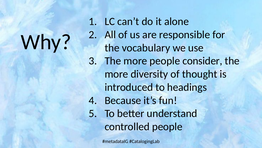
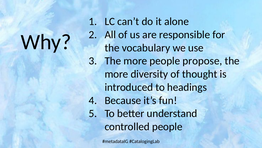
consider: consider -> propose
